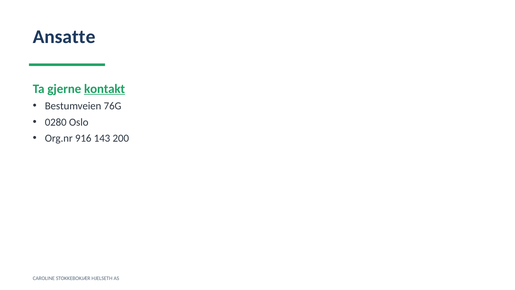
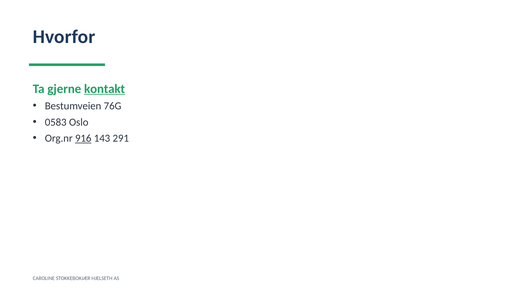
Ansatte: Ansatte -> Hvorfor
0280: 0280 -> 0583
916 underline: none -> present
200: 200 -> 291
